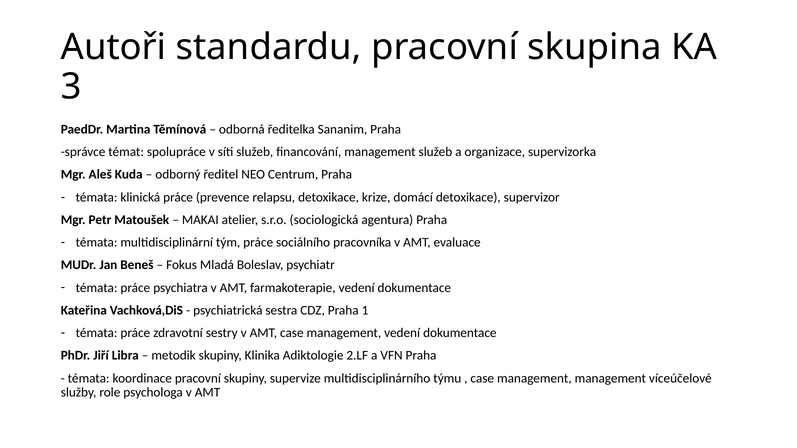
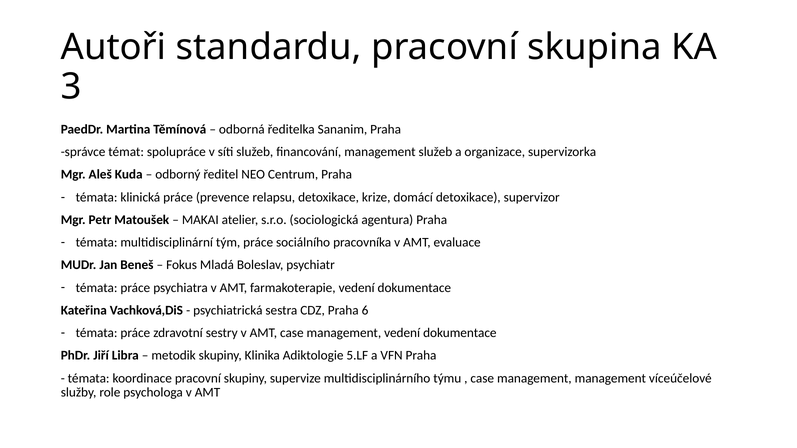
1: 1 -> 6
2.LF: 2.LF -> 5.LF
